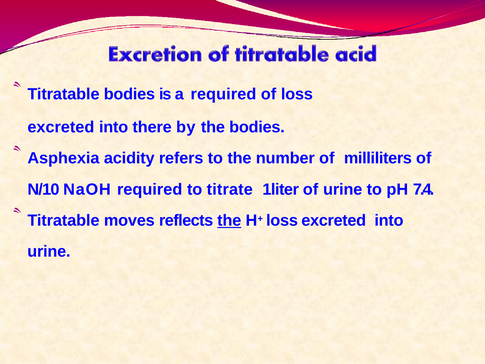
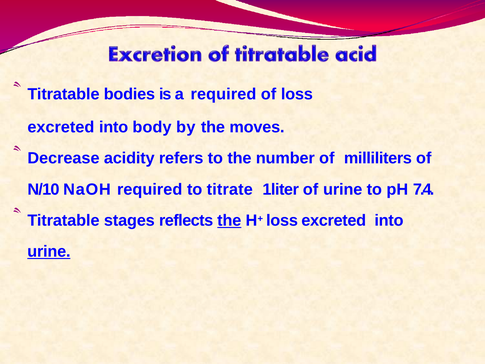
there: there -> body
the bodies: bodies -> moves
Asphexia: Asphexia -> Decrease
moves: moves -> stages
urine at (49, 251) underline: none -> present
